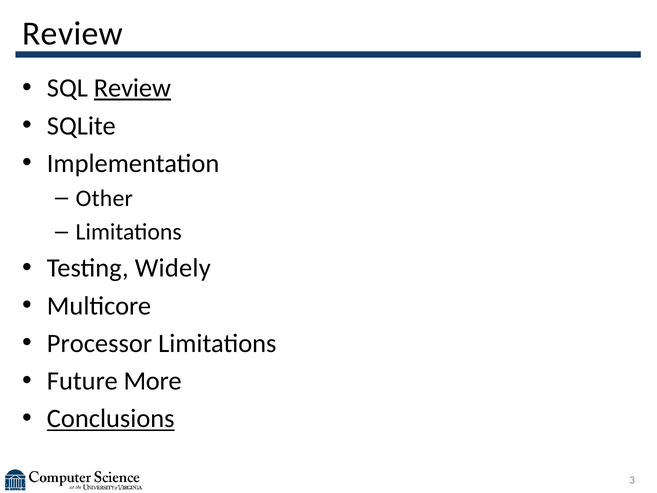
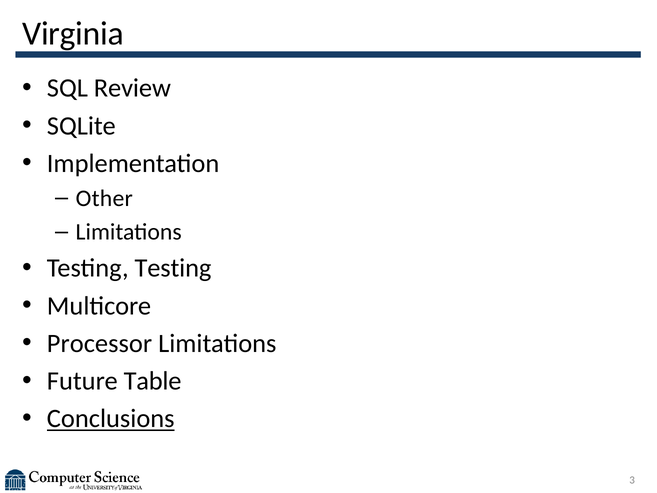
Review at (73, 34): Review -> Virginia
Review at (132, 88) underline: present -> none
Testing Widely: Widely -> Testing
More: More -> Table
